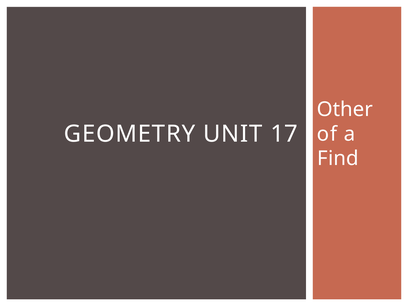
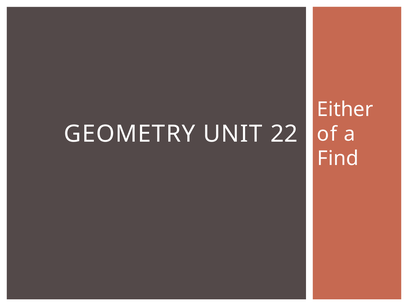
Other: Other -> Either
17: 17 -> 22
